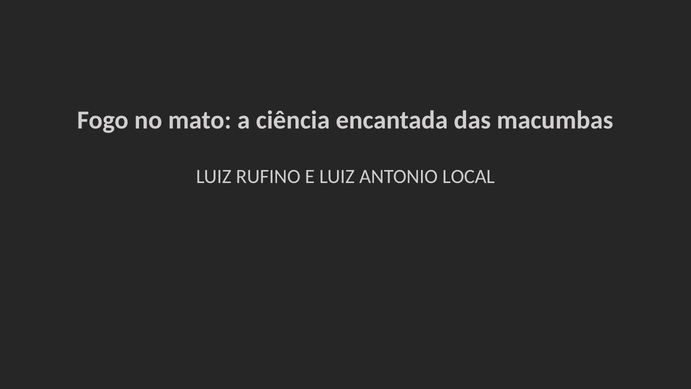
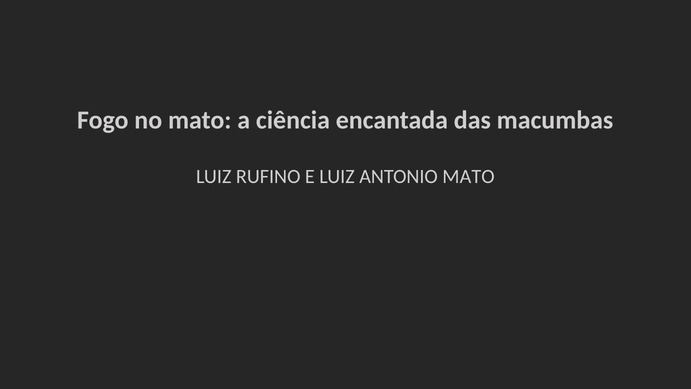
ANTONIO LOCAL: LOCAL -> MATO
